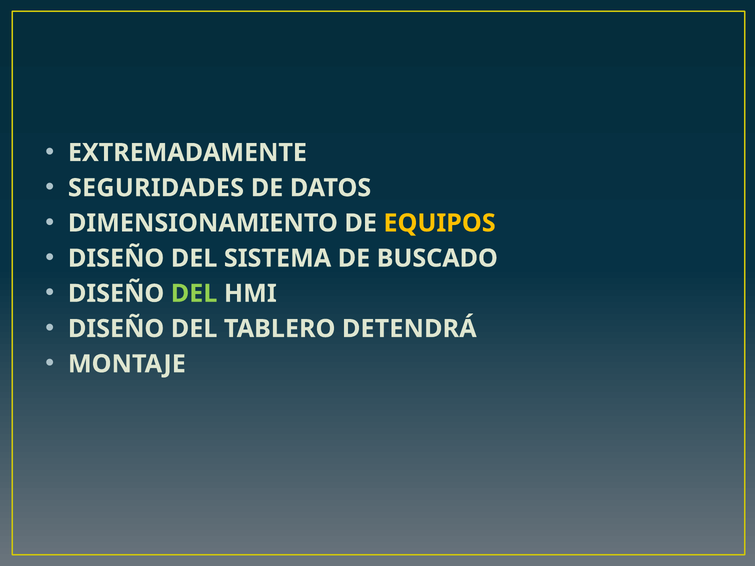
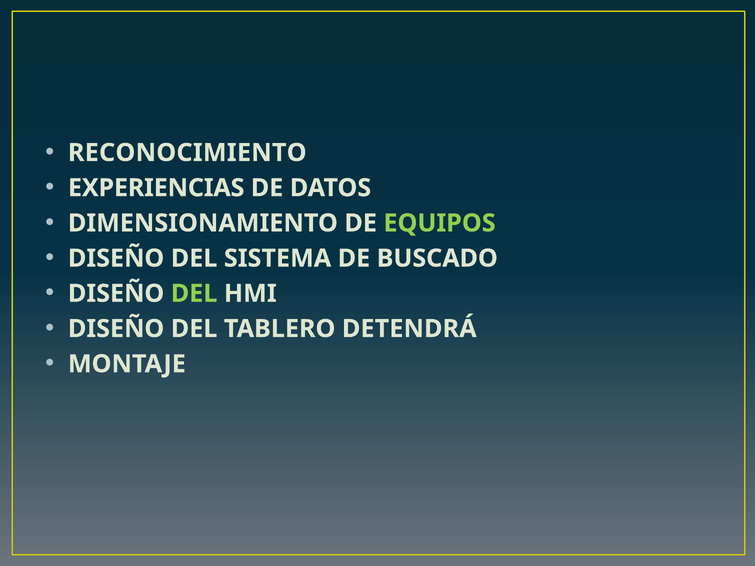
EXTREMADAMENTE: EXTREMADAMENTE -> RECONOCIMIENTO
SEGURIDADES: SEGURIDADES -> EXPERIENCIAS
EQUIPOS colour: yellow -> light green
